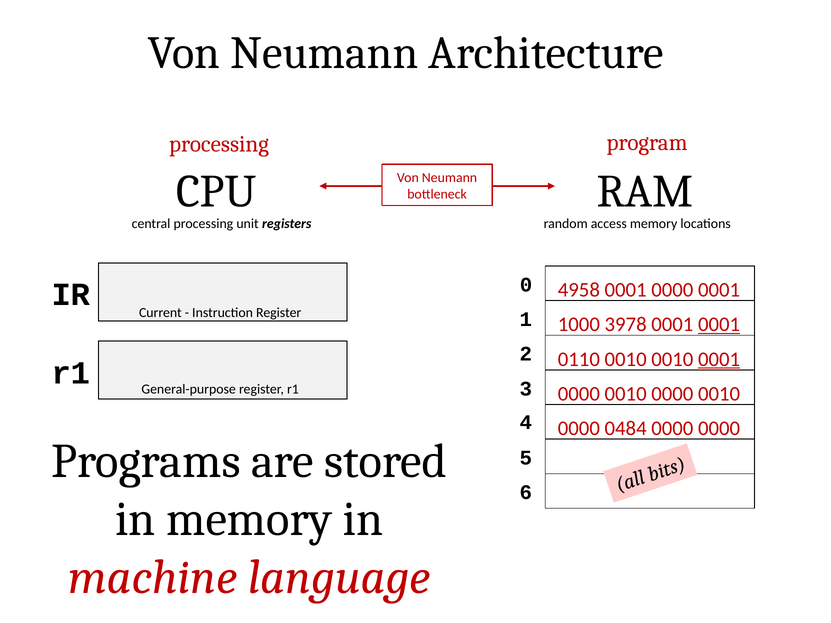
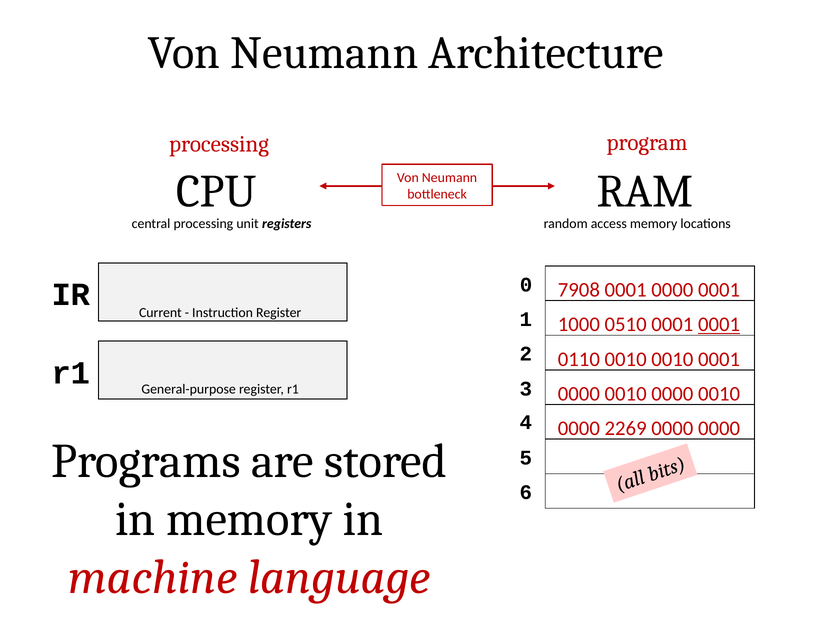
4958: 4958 -> 7908
3978: 3978 -> 0510
0001 at (719, 359) underline: present -> none
0484: 0484 -> 2269
